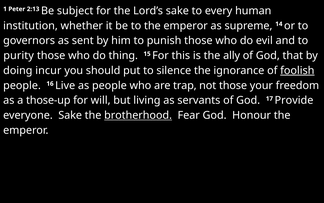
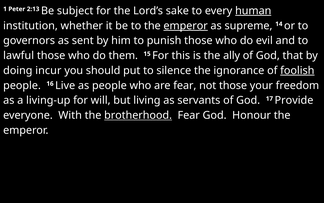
human underline: none -> present
emperor at (186, 26) underline: none -> present
purity: purity -> lawful
thing: thing -> them
are trap: trap -> fear
those-up: those-up -> living-up
everyone Sake: Sake -> With
